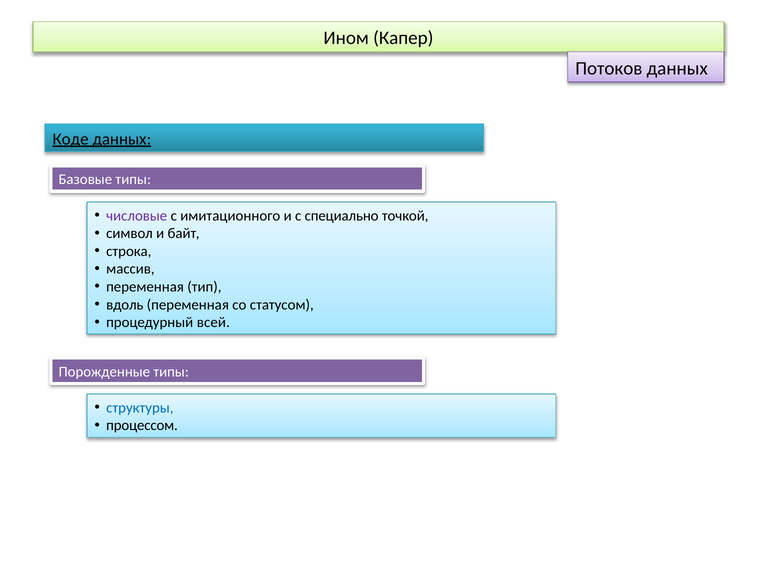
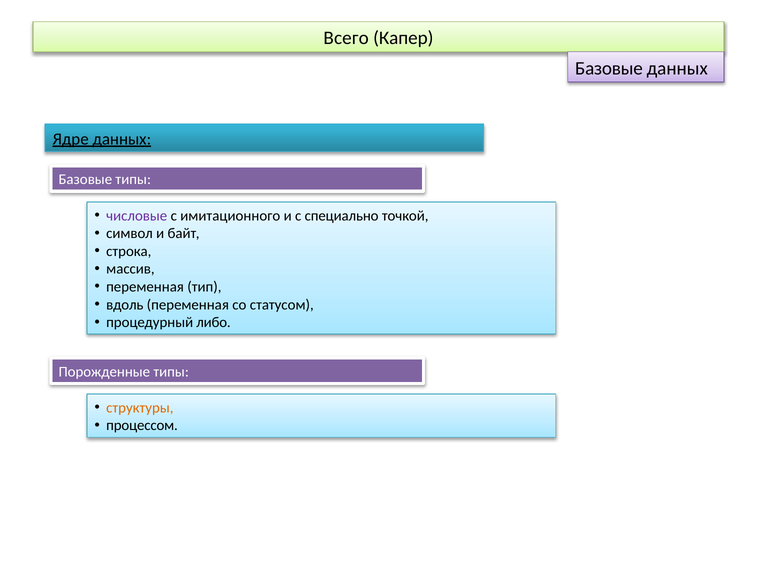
Ином: Ином -> Всего
Потоков at (609, 68): Потоков -> Базовые
Коде: Коде -> Ядре
всей: всей -> либо
структуры colour: blue -> orange
